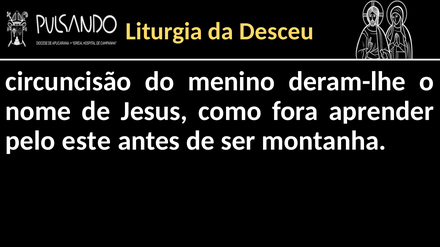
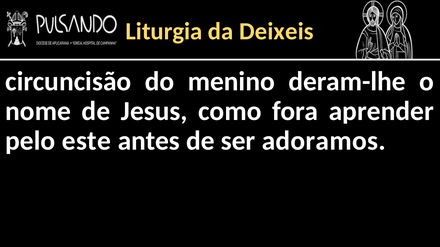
Desceu: Desceu -> Deixeis
montanha: montanha -> adoramos
